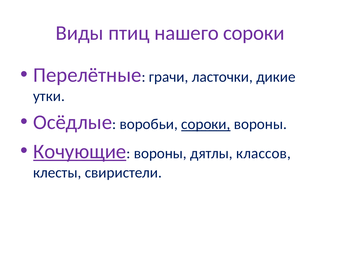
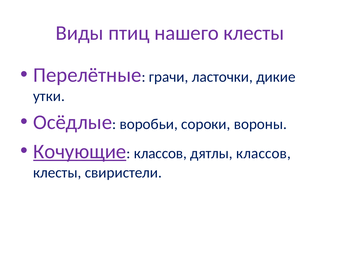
нашего сороки: сороки -> клесты
сороки at (206, 124) underline: present -> none
вороны at (160, 153): вороны -> классов
